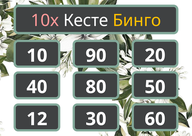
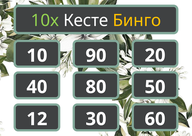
10x colour: pink -> light green
